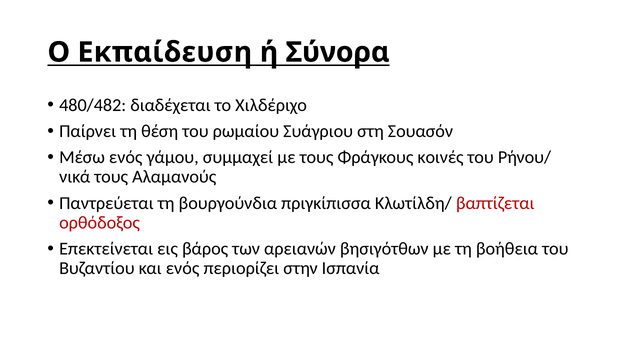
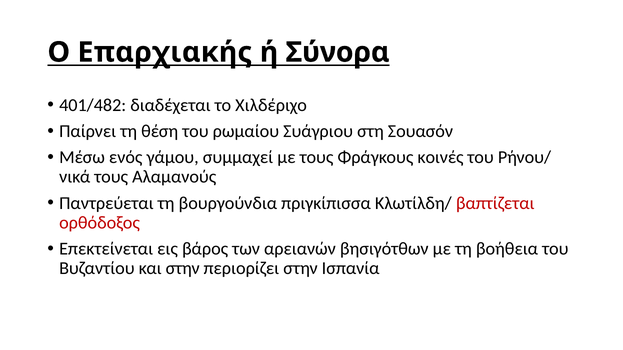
Εκπαίδευση: Εκπαίδευση -> Επαρχιακής
480/482: 480/482 -> 401/482
και ενός: ενός -> στην
